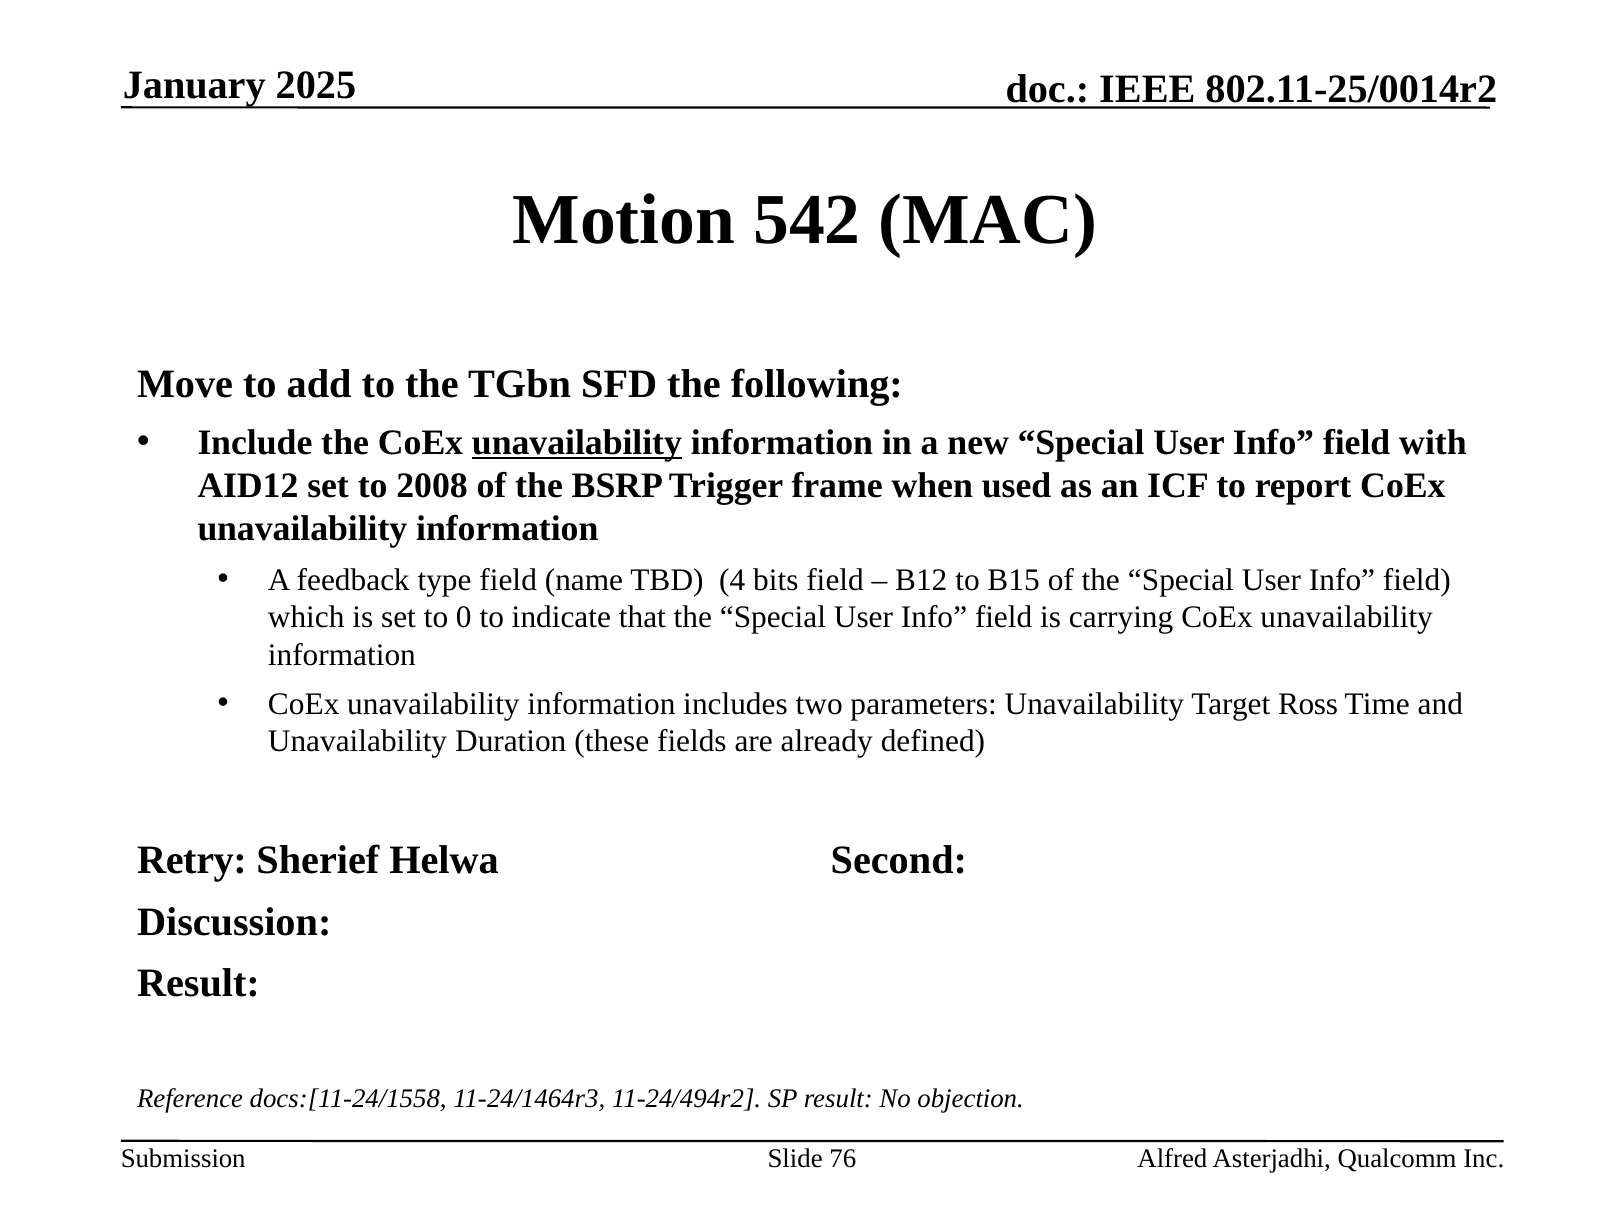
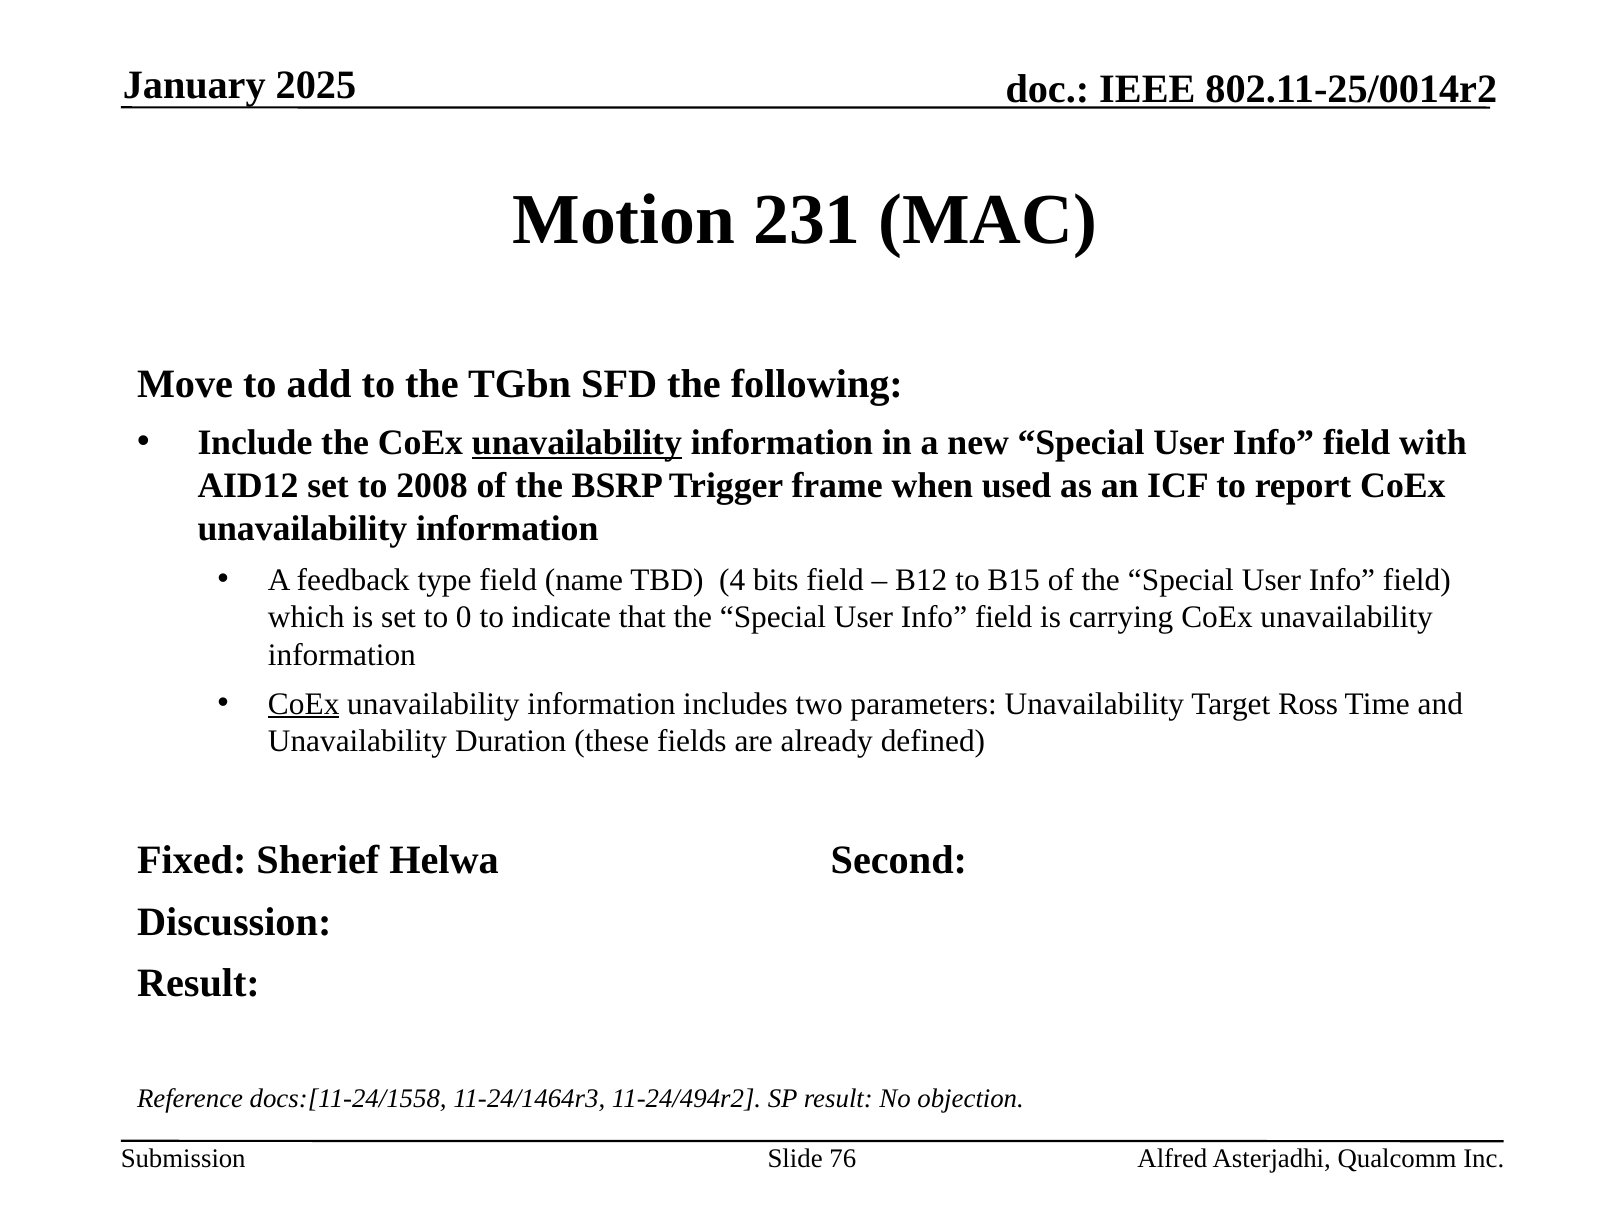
542: 542 -> 231
CoEx at (304, 704) underline: none -> present
Retry: Retry -> Fixed
